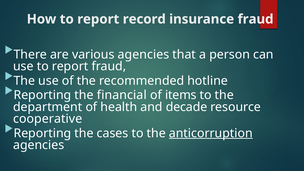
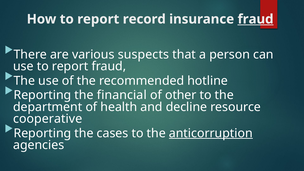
fraud at (256, 19) underline: none -> present
various agencies: agencies -> suspects
items: items -> other
decade: decade -> decline
